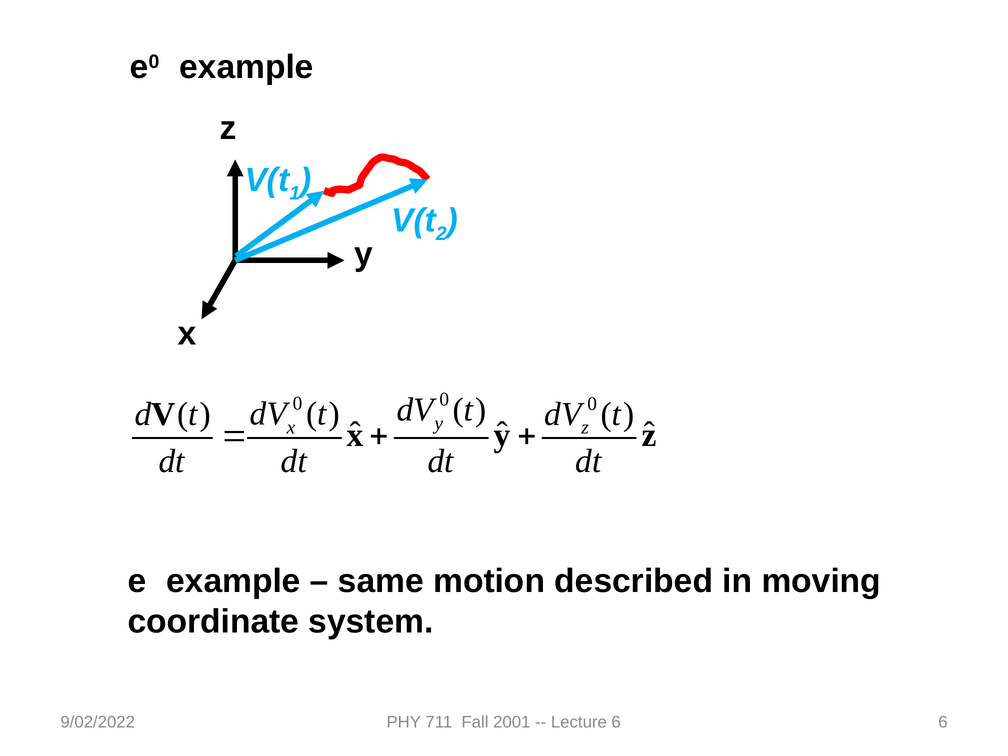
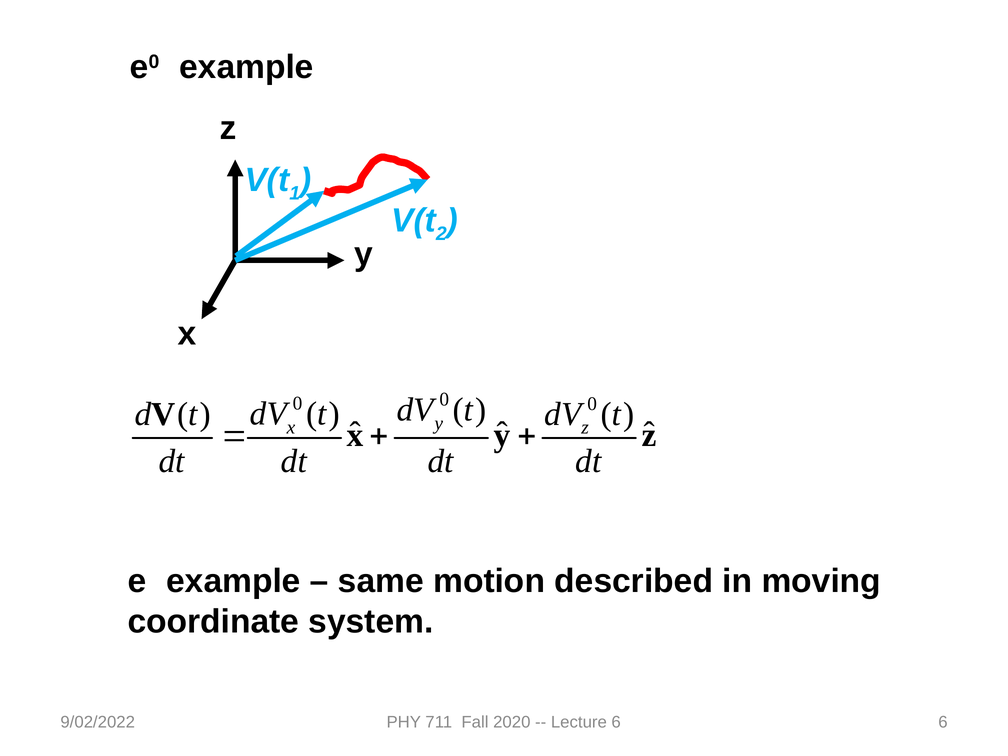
2001: 2001 -> 2020
